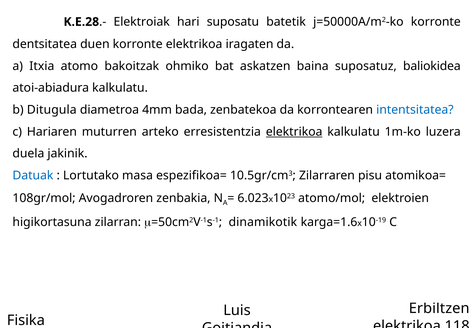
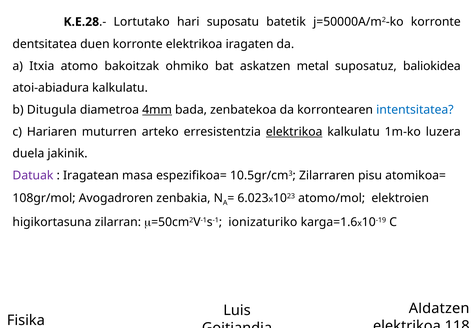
Elektroiak: Elektroiak -> Lortutako
baina: baina -> metal
4mm underline: none -> present
Datuak colour: blue -> purple
Lortutako: Lortutako -> Iragatean
dinamikotik: dinamikotik -> ionizaturiko
Erbiltzen: Erbiltzen -> Aldatzen
